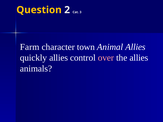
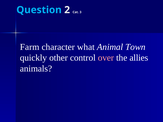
Question colour: yellow -> light blue
town: town -> what
Animal Allies: Allies -> Town
quickly allies: allies -> other
